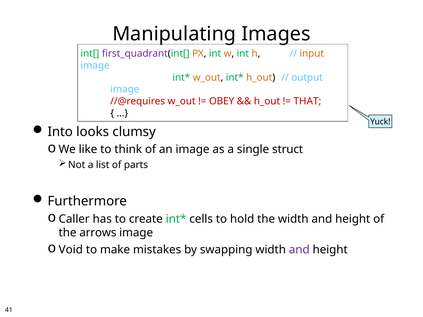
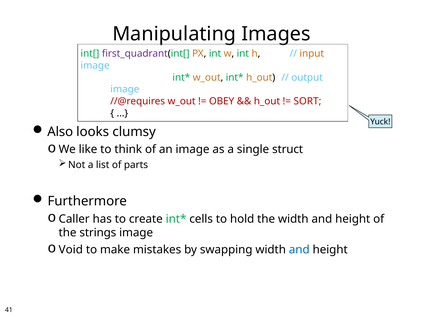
THAT: THAT -> SORT
Into: Into -> Also
arrows: arrows -> strings
and at (299, 250) colour: purple -> blue
